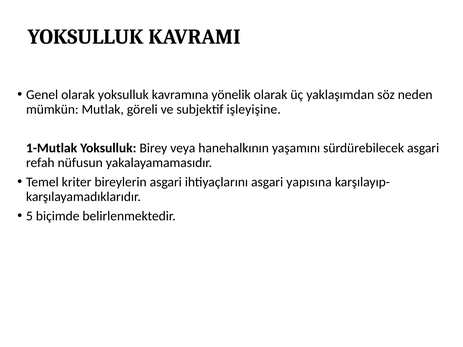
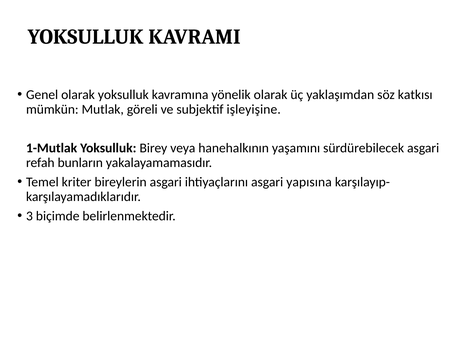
neden: neden -> katkısı
nüfusun: nüfusun -> bunların
5: 5 -> 3
